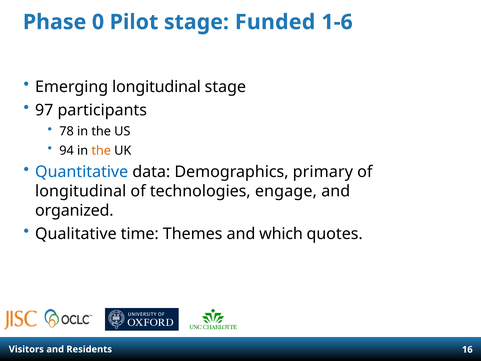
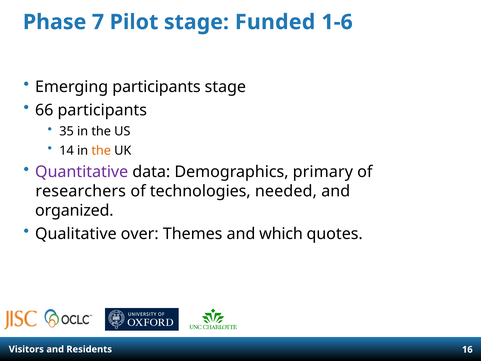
0: 0 -> 7
Emerging longitudinal: longitudinal -> participants
97: 97 -> 66
78: 78 -> 35
94: 94 -> 14
Quantitative colour: blue -> purple
longitudinal at (81, 191): longitudinal -> researchers
engage: engage -> needed
time: time -> over
